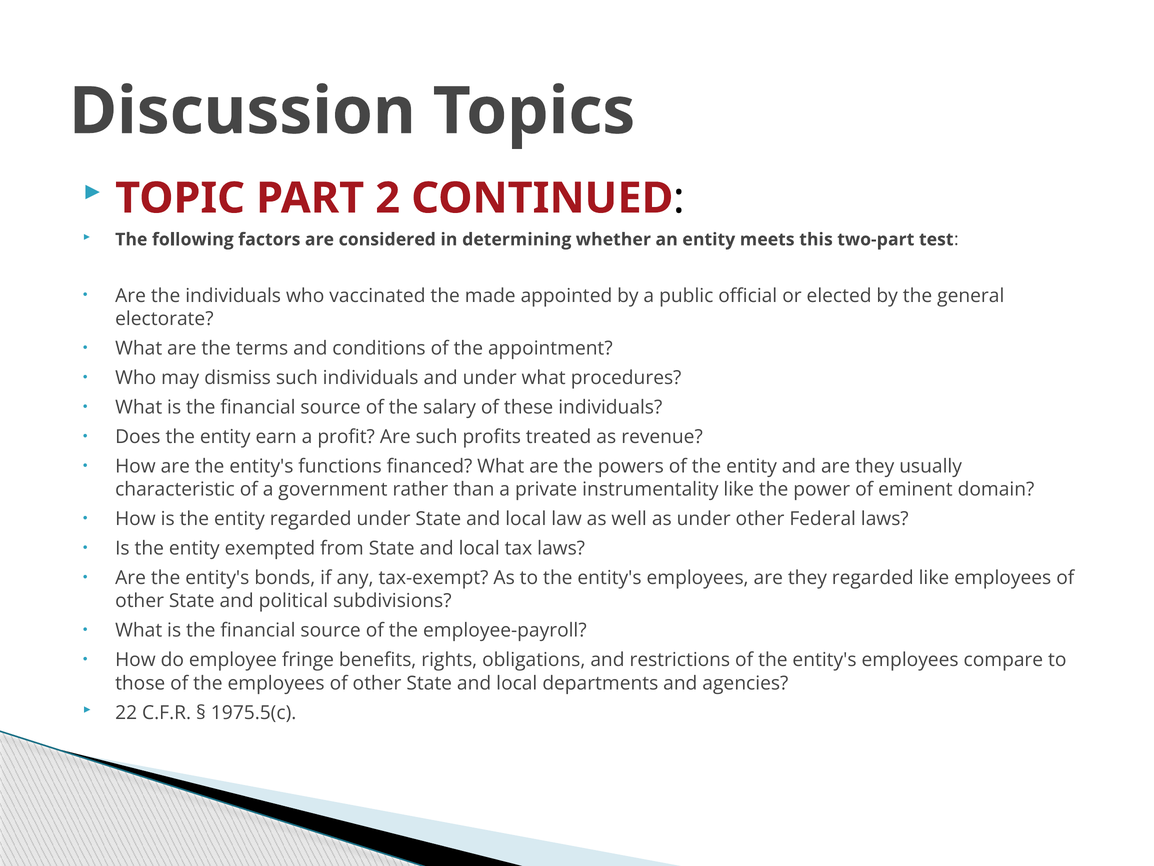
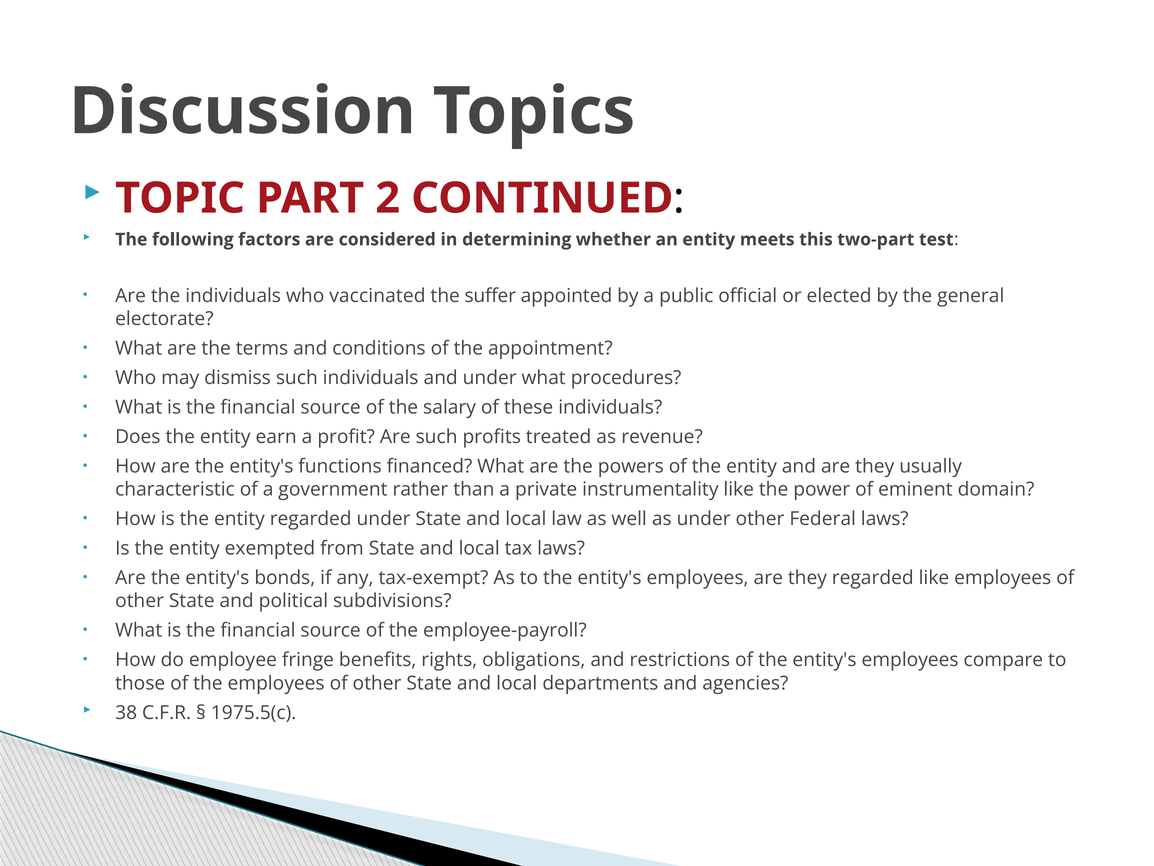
made: made -> suffer
22: 22 -> 38
